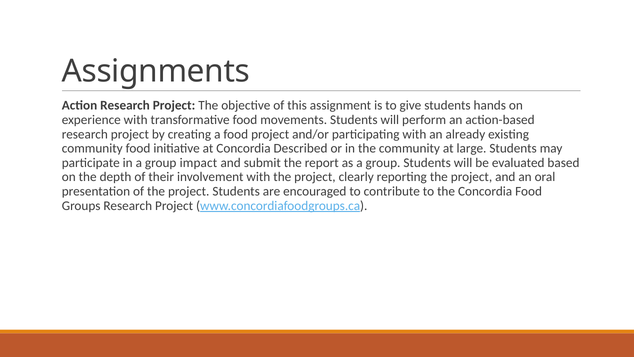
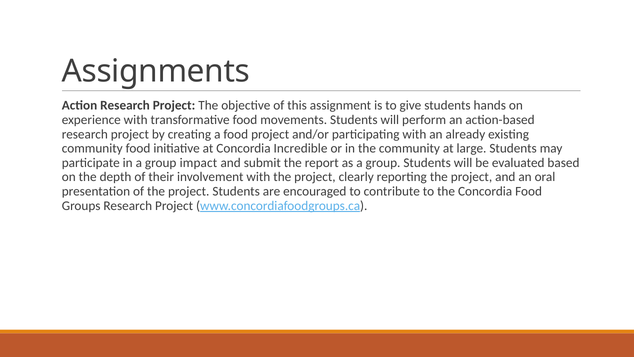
Described: Described -> Incredible
